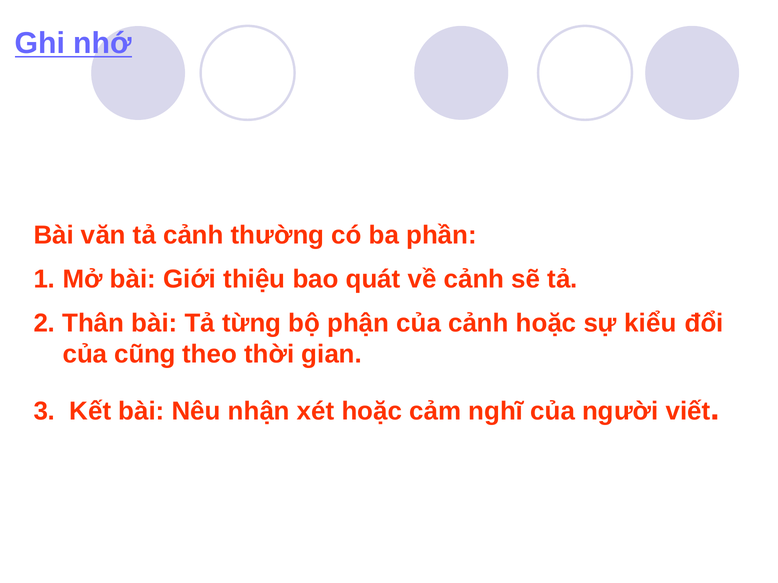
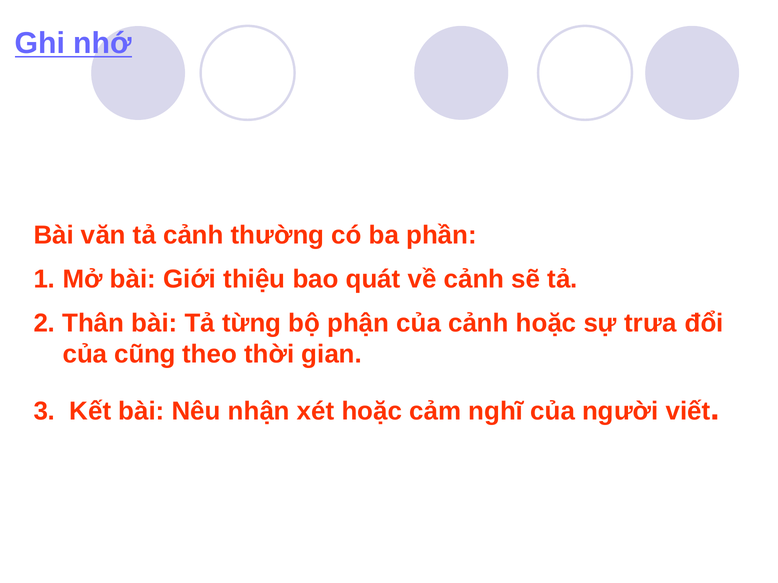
kiểu: kiểu -> trưa
